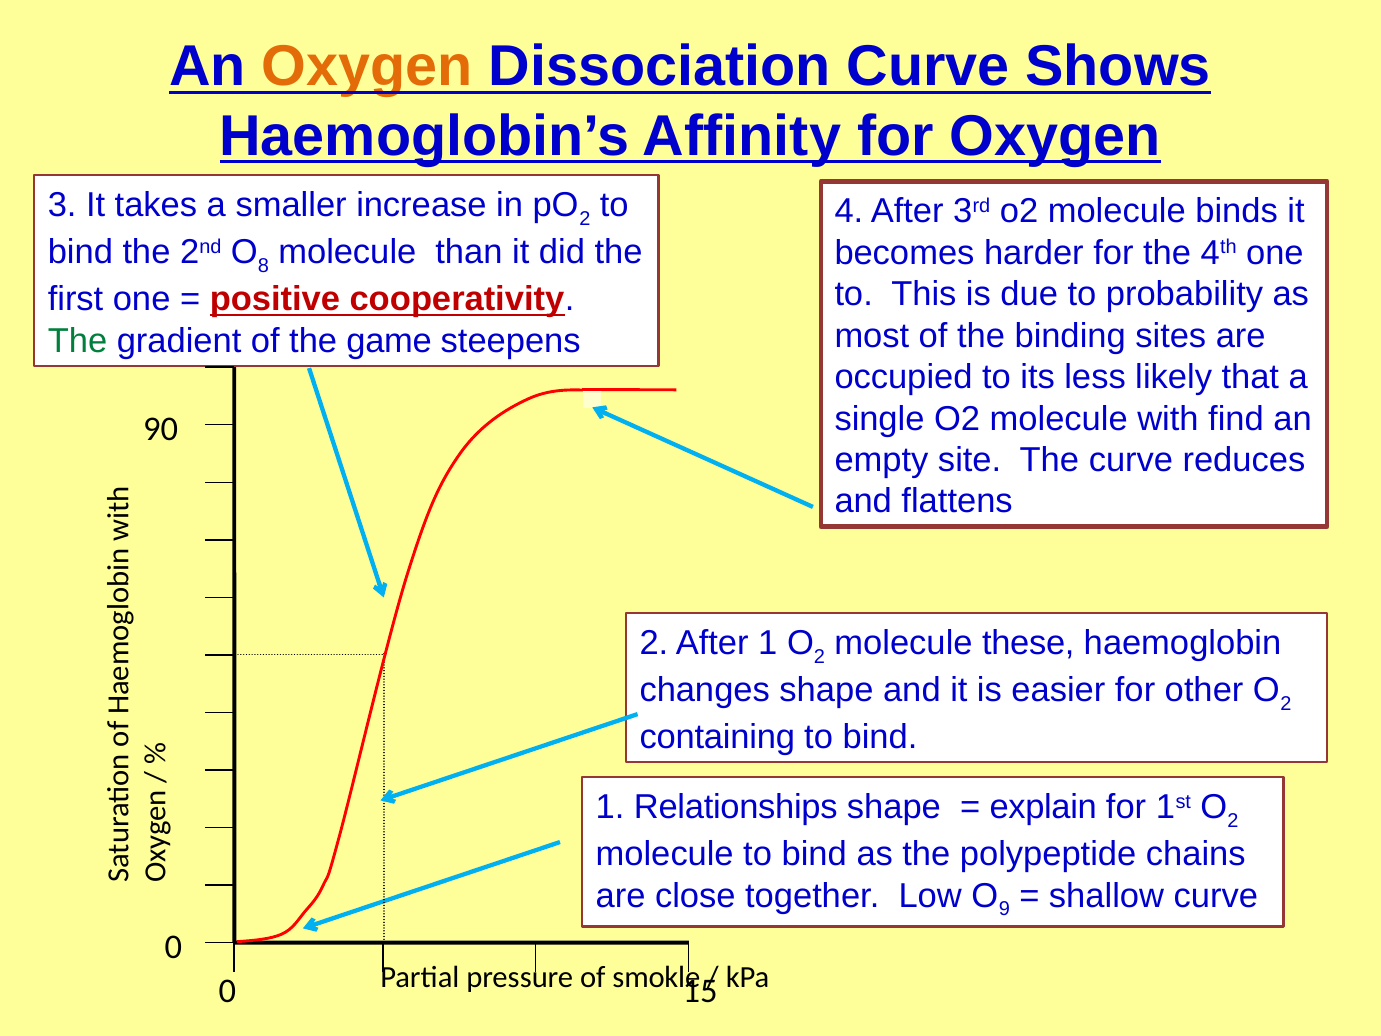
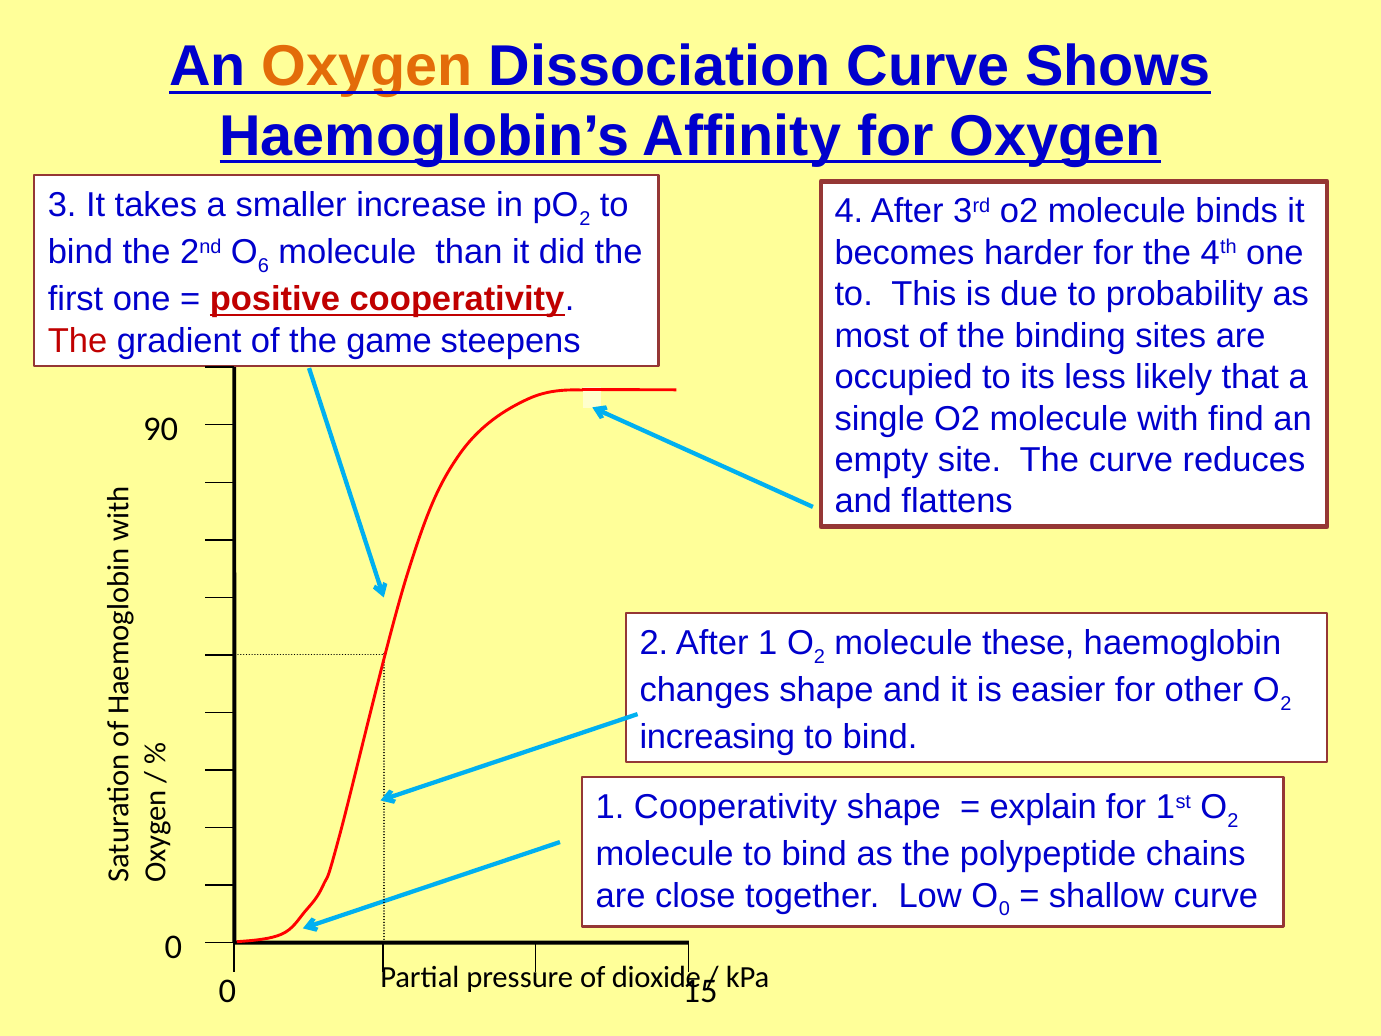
8: 8 -> 6
The at (78, 341) colour: green -> red
containing: containing -> increasing
1 Relationships: Relationships -> Cooperativity
9 at (1004, 909): 9 -> 0
smokle: smokle -> dioxide
